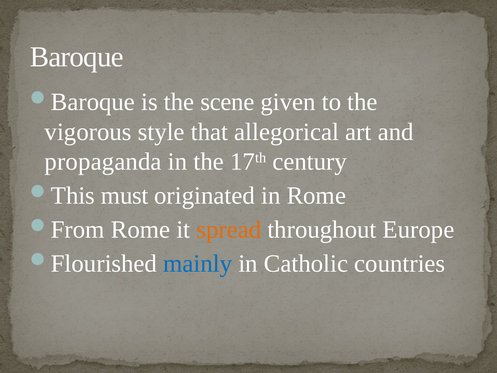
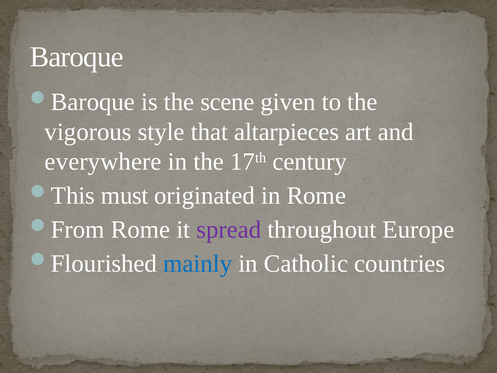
allegorical: allegorical -> altarpieces
propaganda: propaganda -> everywhere
spread colour: orange -> purple
